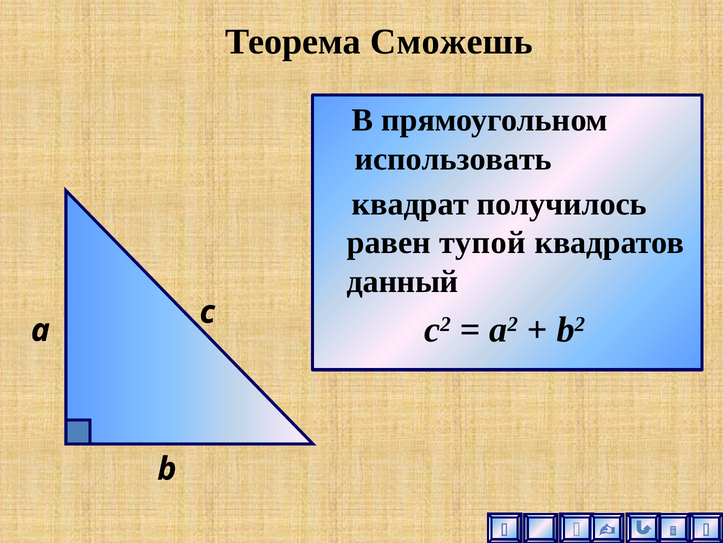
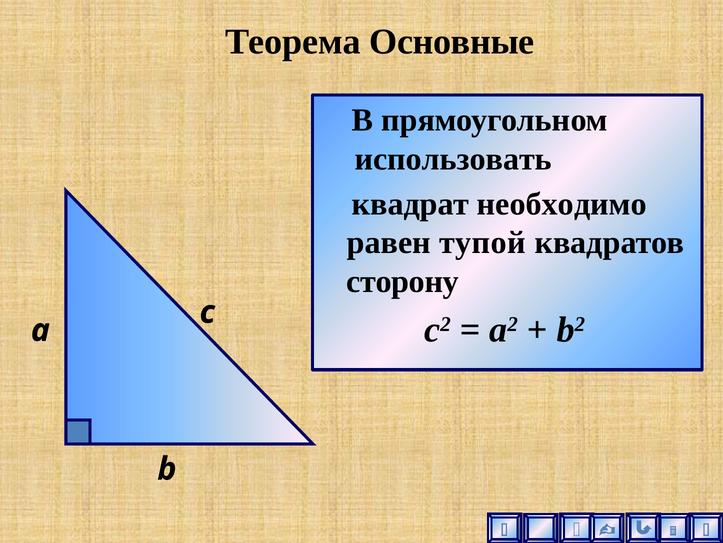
Сможешь: Сможешь -> Основные
получилось: получилось -> необходимо
данный: данный -> сторону
